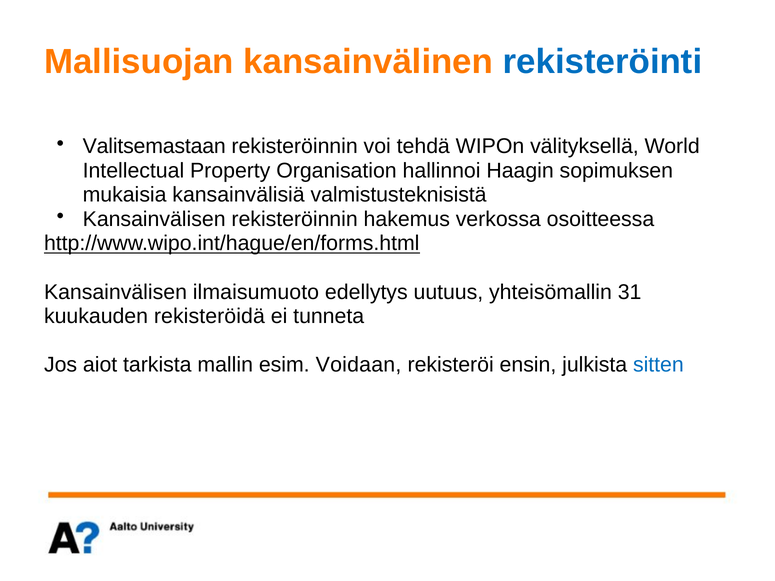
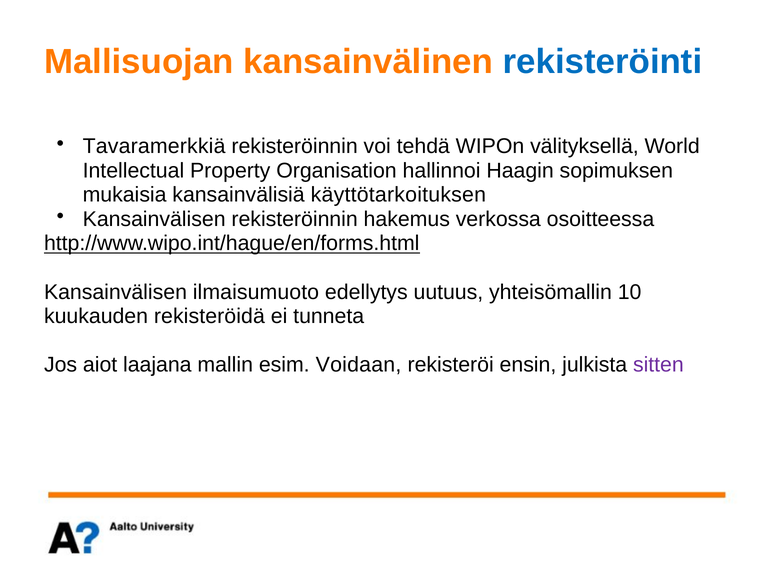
Valitsemastaan: Valitsemastaan -> Tavaramerkkiä
valmistusteknisistä: valmistusteknisistä -> käyttötarkoituksen
31: 31 -> 10
tarkista: tarkista -> laajana
sitten colour: blue -> purple
